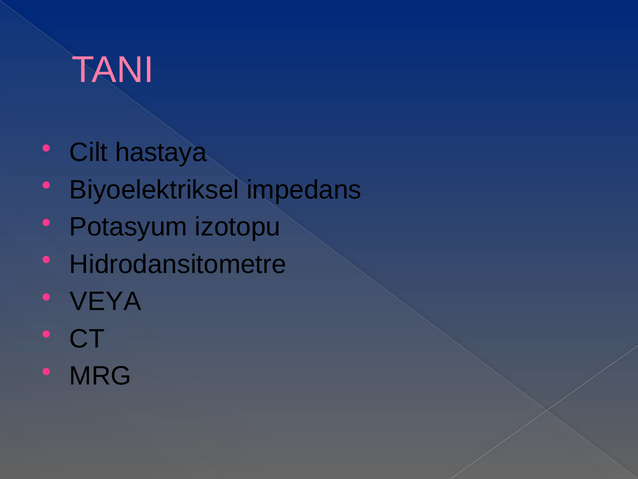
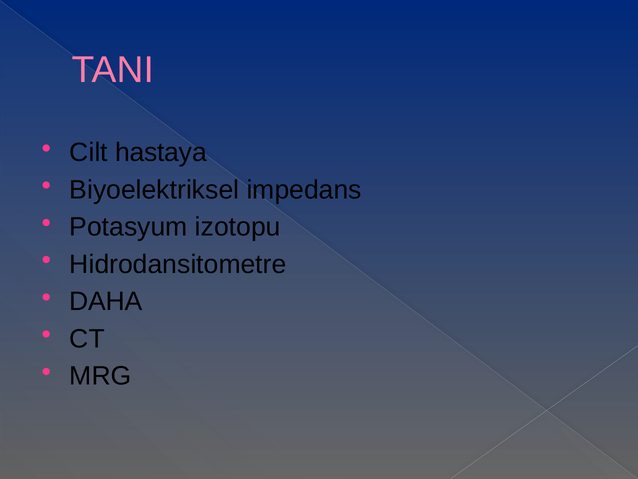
VEYA: VEYA -> DAHA
